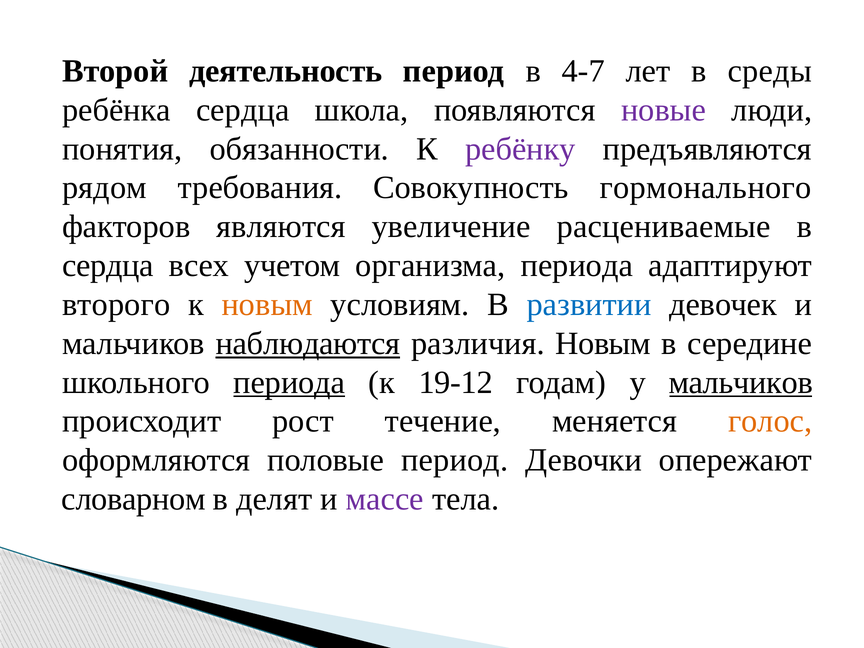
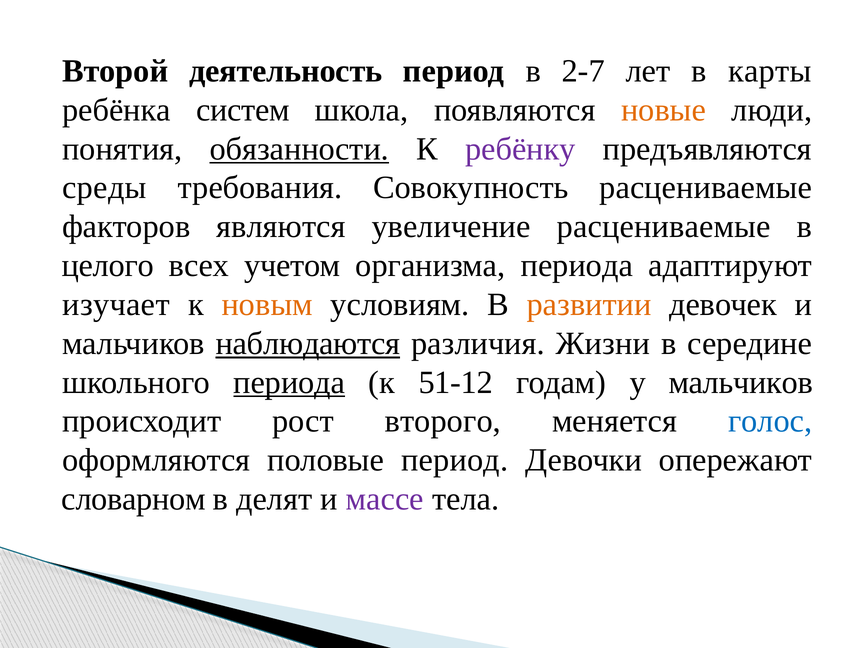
4-7: 4-7 -> 2-7
среды: среды -> карты
ребёнка сердца: сердца -> систем
новые colour: purple -> orange
обязанности underline: none -> present
рядом: рядом -> среды
Совокупность гормонального: гормонального -> расцениваемые
сердца at (108, 266): сердца -> целого
второго: второго -> изучает
развитии colour: blue -> orange
различия Новым: Новым -> Жизни
19-12: 19-12 -> 51-12
мальчиков at (741, 382) underline: present -> none
течение: течение -> второго
голос colour: orange -> blue
